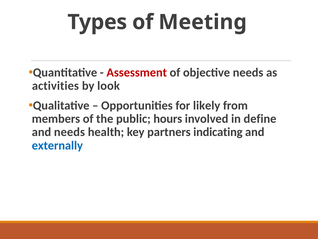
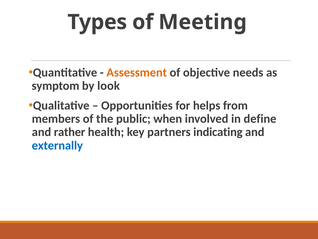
Assessment colour: red -> orange
activities: activities -> symptom
likely: likely -> helps
hours: hours -> when
and needs: needs -> rather
